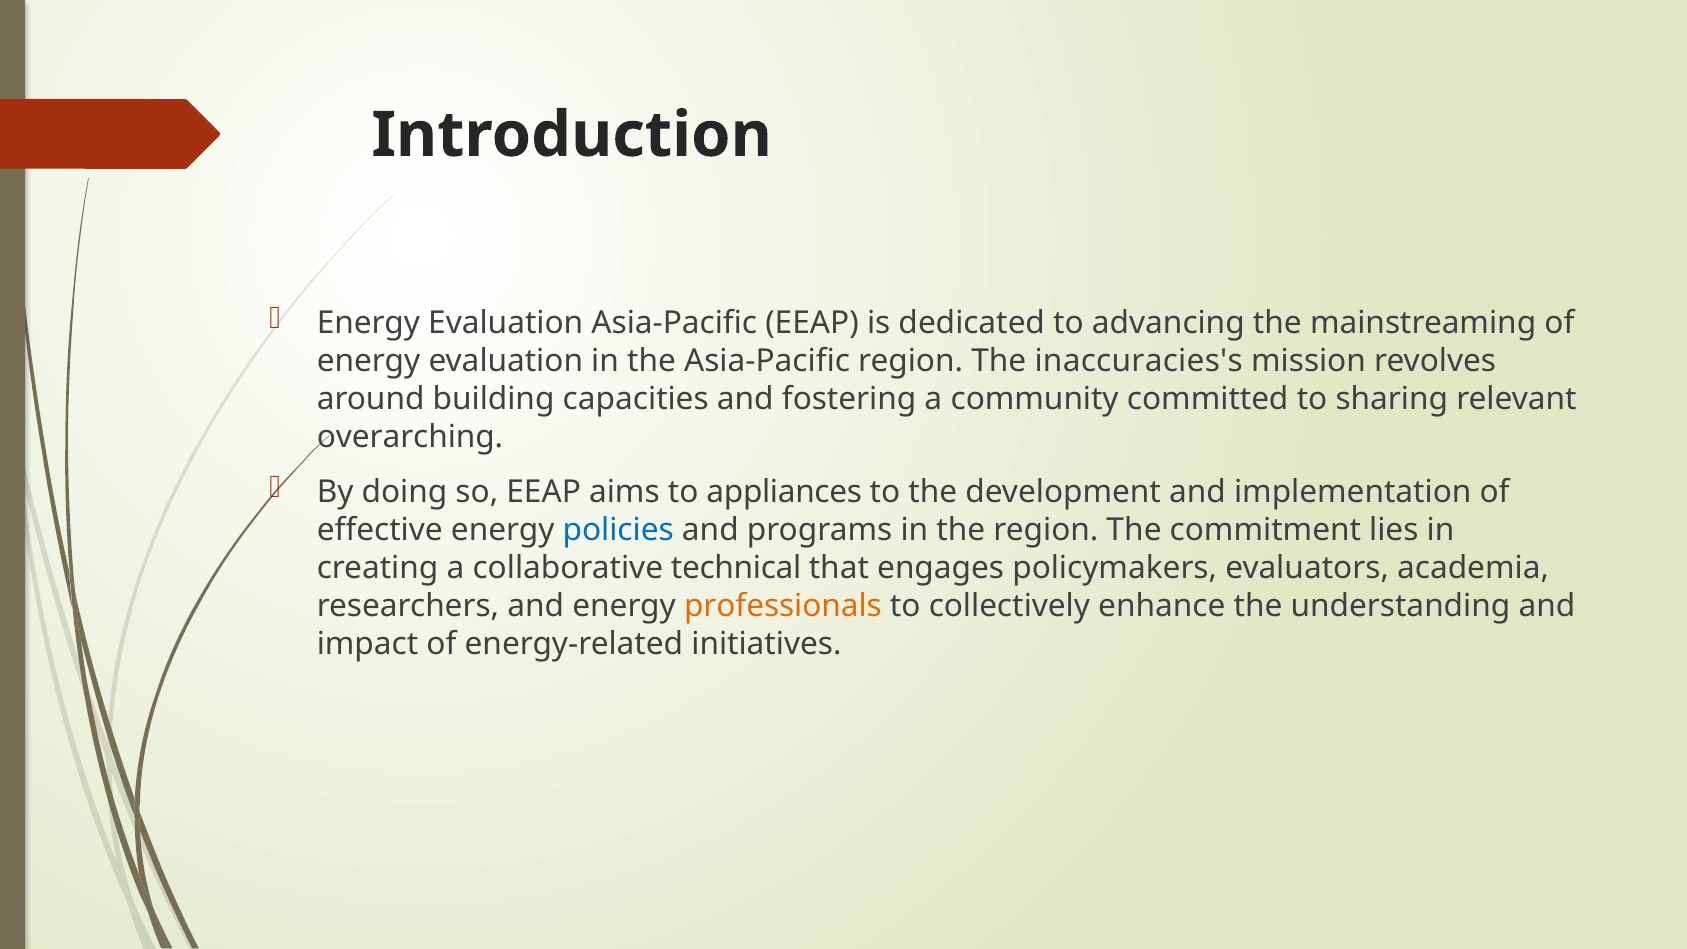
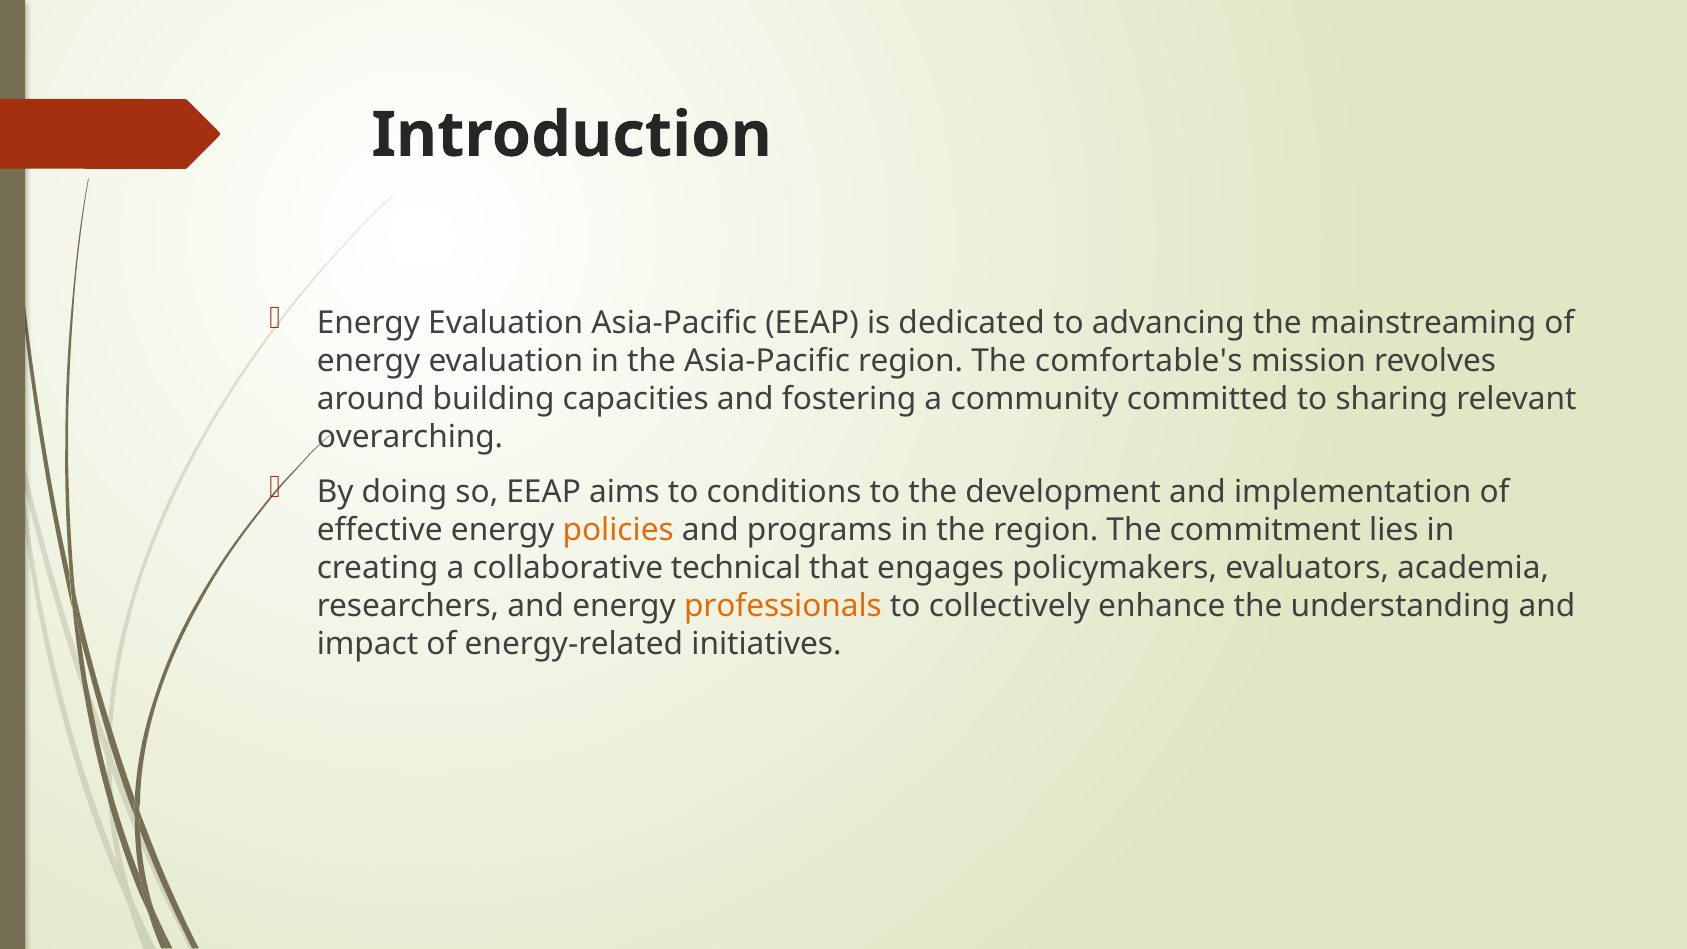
inaccuracies's: inaccuracies's -> comfortable's
appliances: appliances -> conditions
policies colour: blue -> orange
